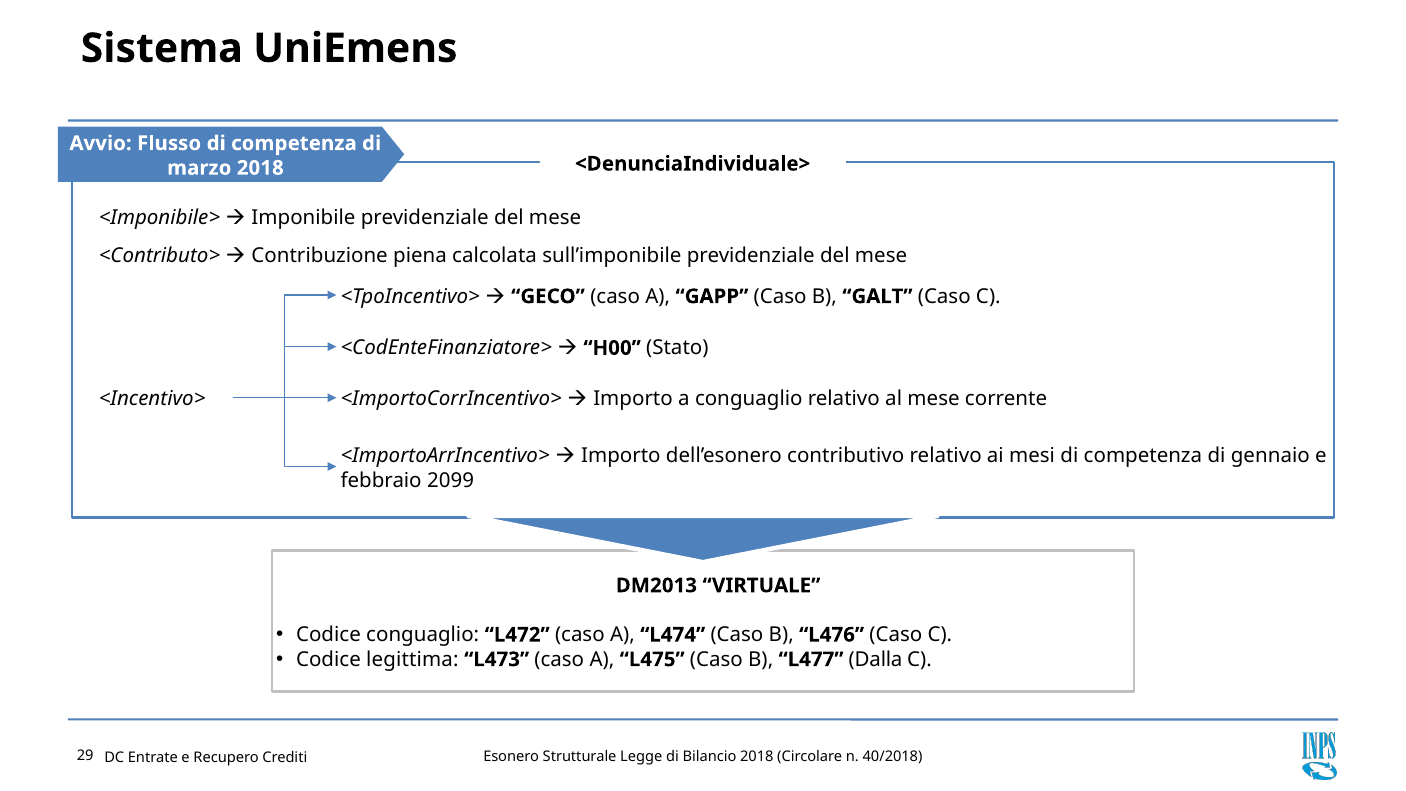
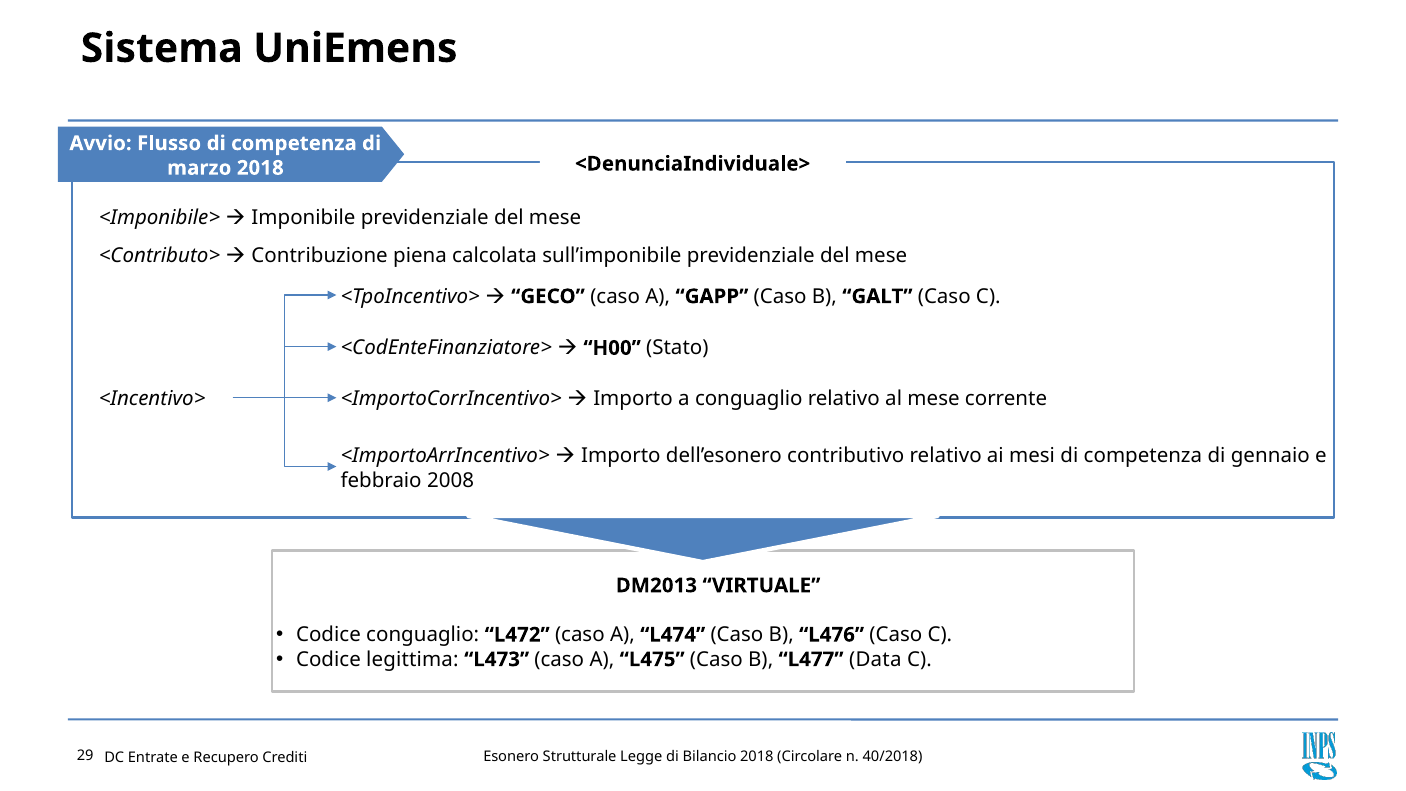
2099: 2099 -> 2008
Dalla: Dalla -> Data
